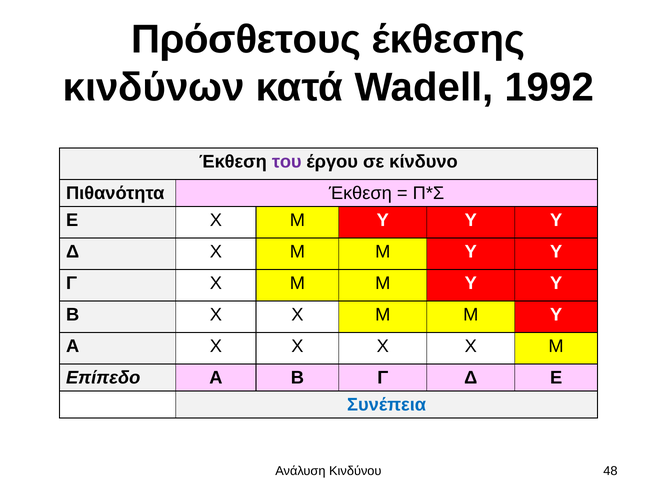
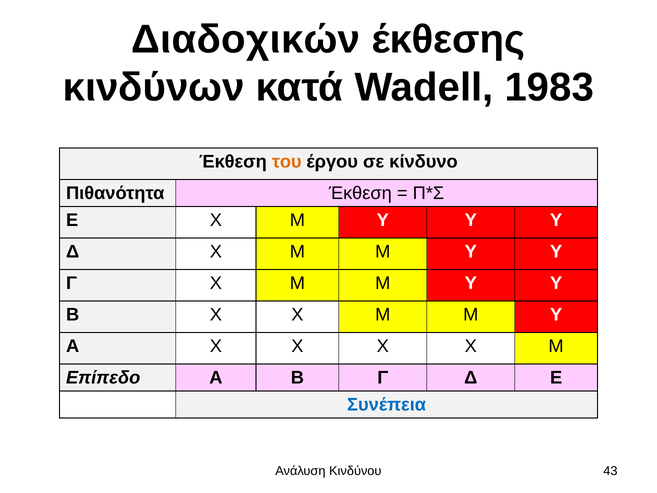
Πρόσθετους: Πρόσθετους -> Διαδοχικών
1992: 1992 -> 1983
του colour: purple -> orange
48: 48 -> 43
